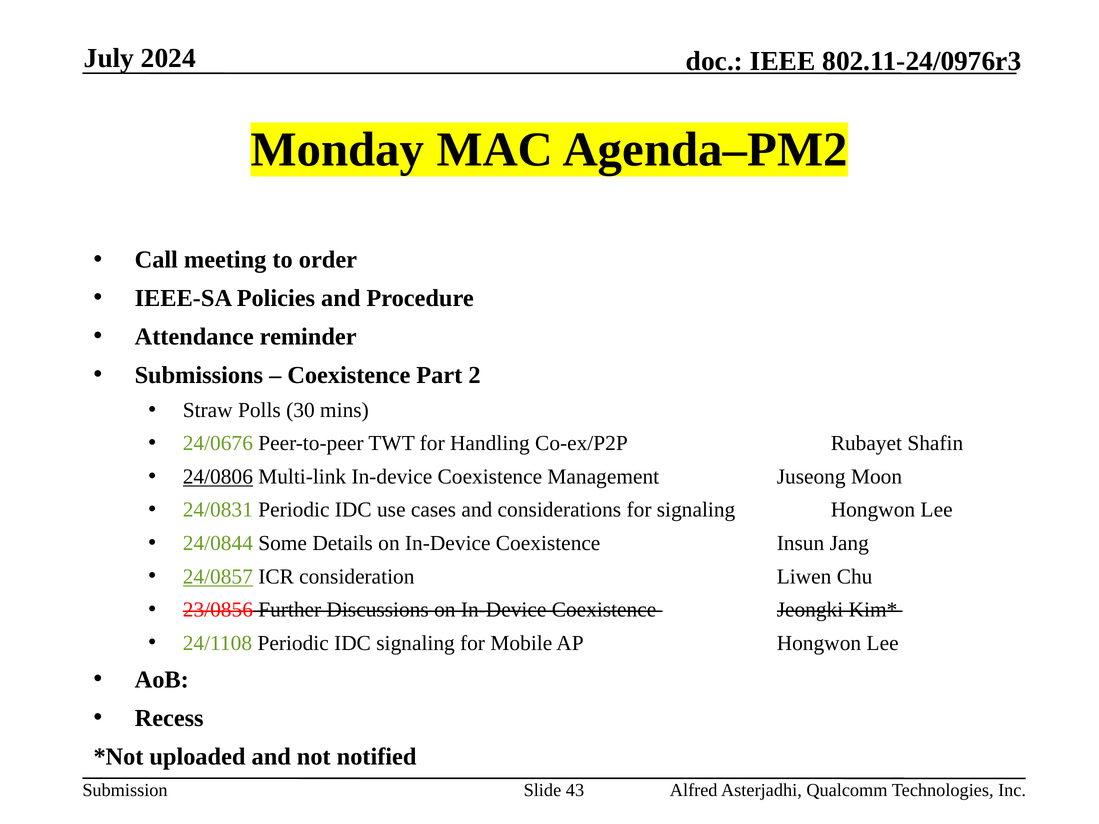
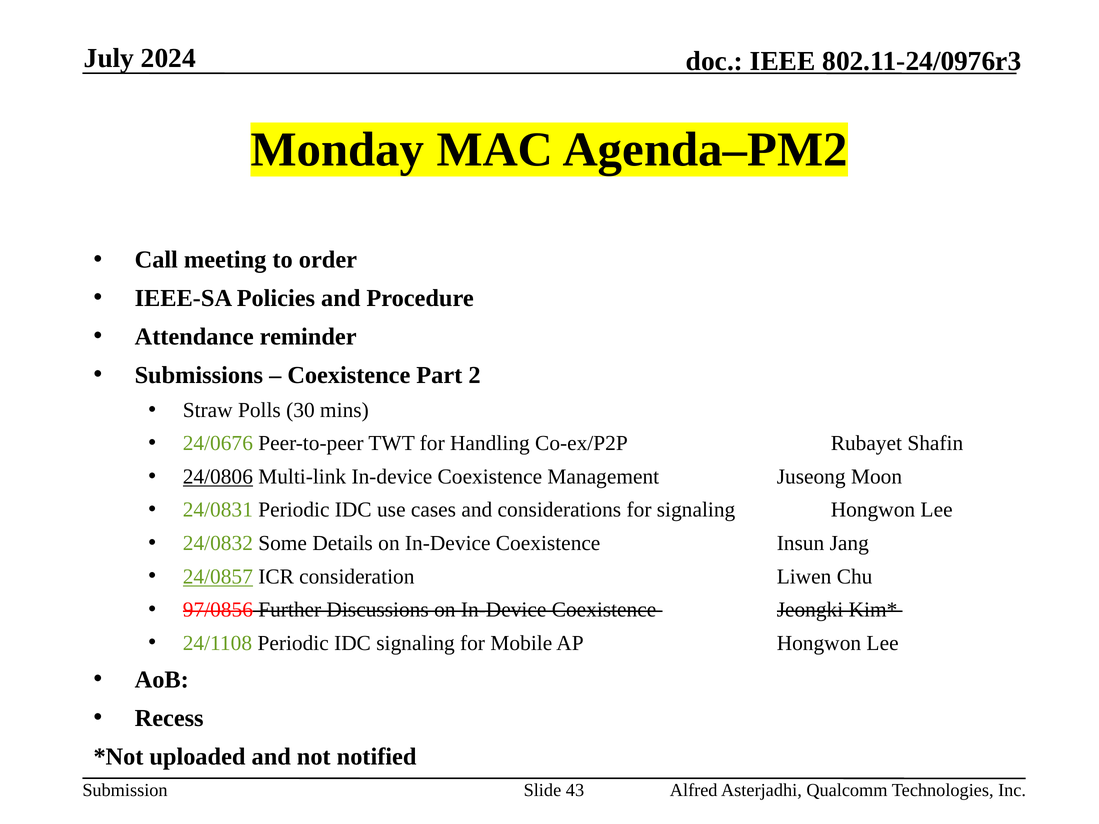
24/0844: 24/0844 -> 24/0832
23/0856: 23/0856 -> 97/0856
